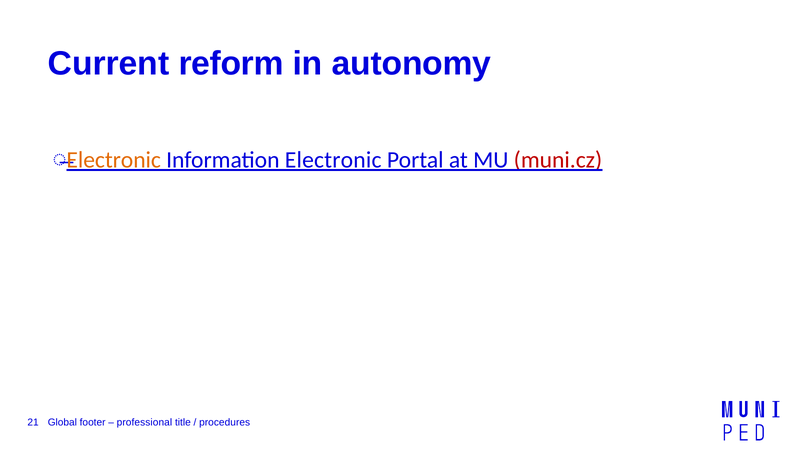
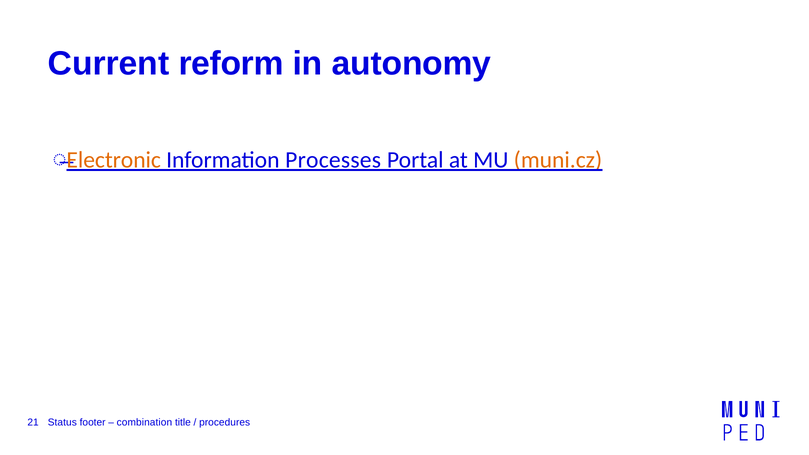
Information Electronic: Electronic -> Processes
muni.cz colour: red -> orange
Global: Global -> Status
professional: professional -> combination
